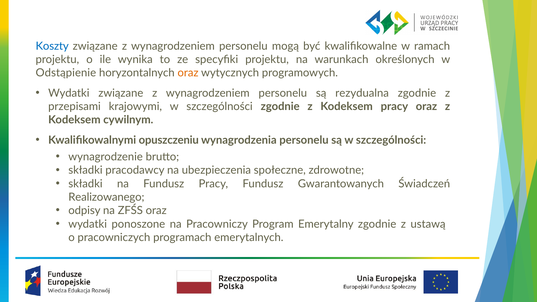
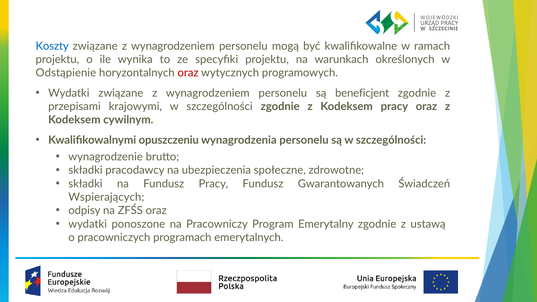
oraz at (188, 73) colour: orange -> red
rezydualna: rezydualna -> beneficjent
Realizowanego: Realizowanego -> Wspierających
